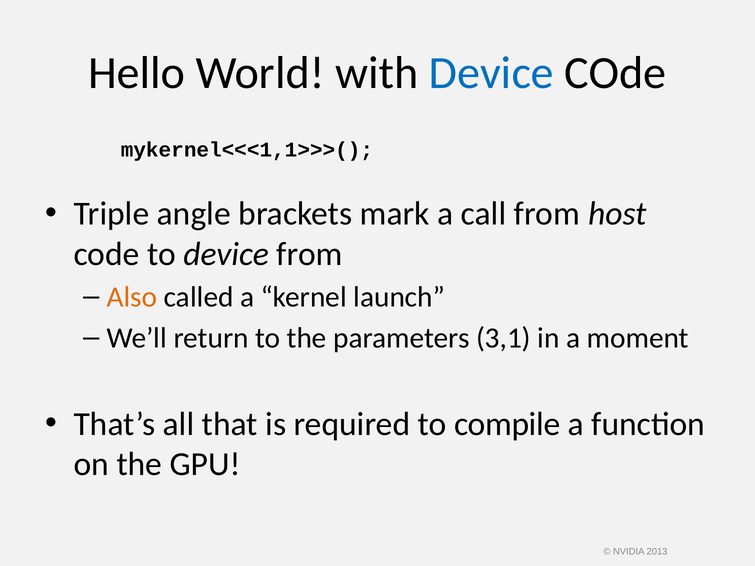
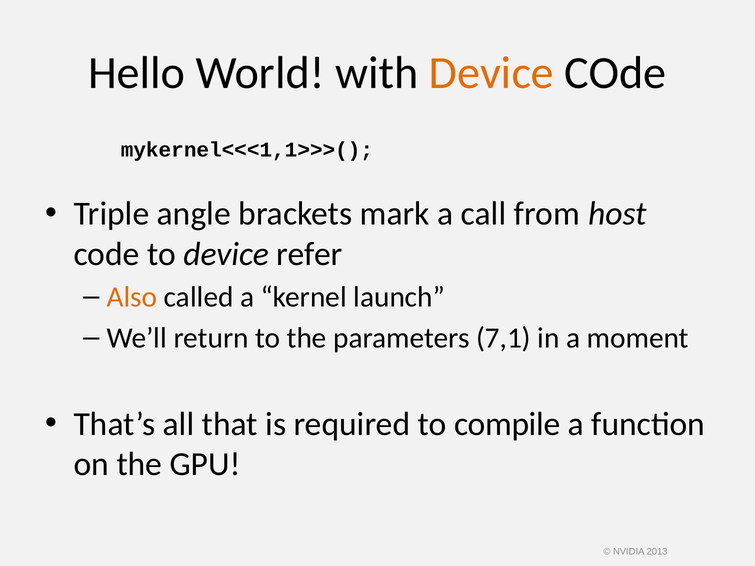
Device at (491, 73) colour: blue -> orange
device from: from -> refer
3,1: 3,1 -> 7,1
